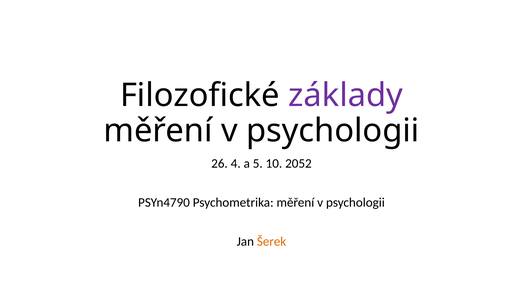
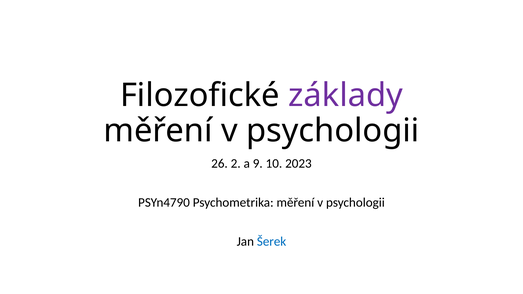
4: 4 -> 2
5: 5 -> 9
2052: 2052 -> 2023
Šerek colour: orange -> blue
